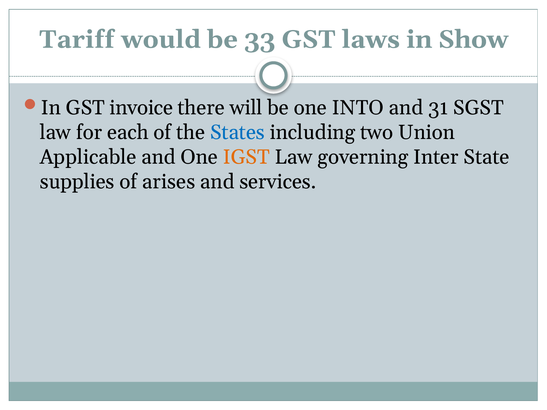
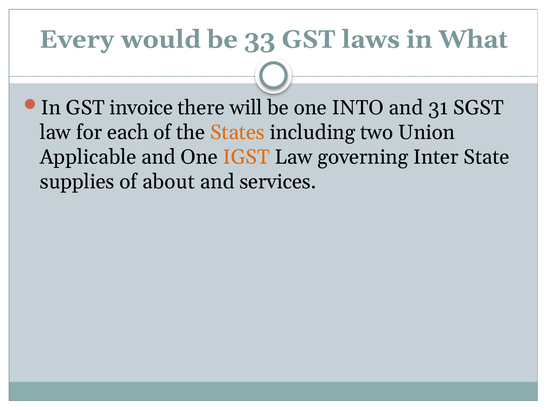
Tariff: Tariff -> Every
Show: Show -> What
States colour: blue -> orange
arises: arises -> about
